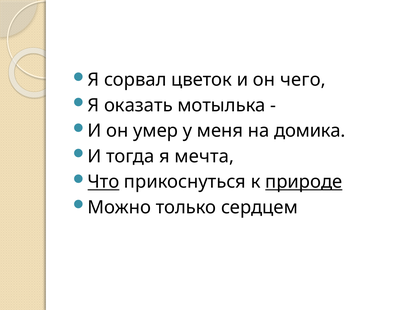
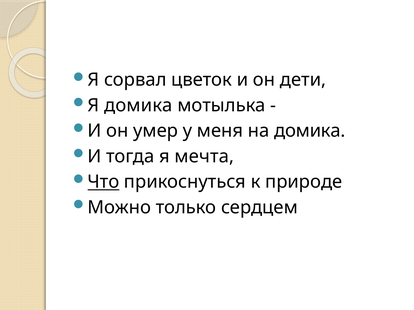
чего: чего -> дети
Я оказать: оказать -> домика
природе underline: present -> none
